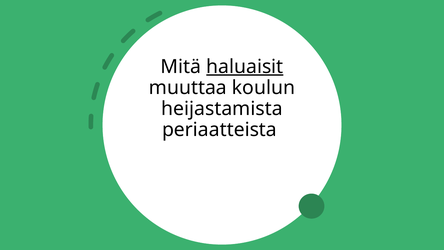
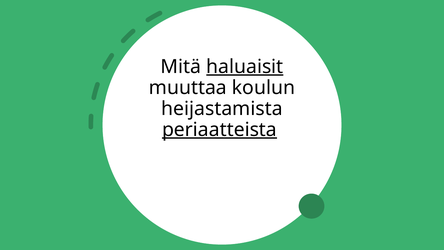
periaatteista underline: none -> present
